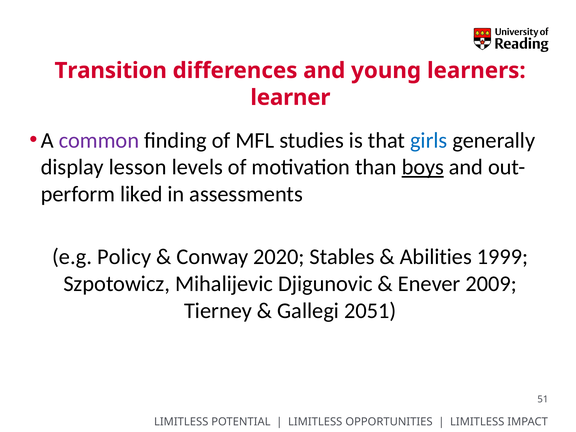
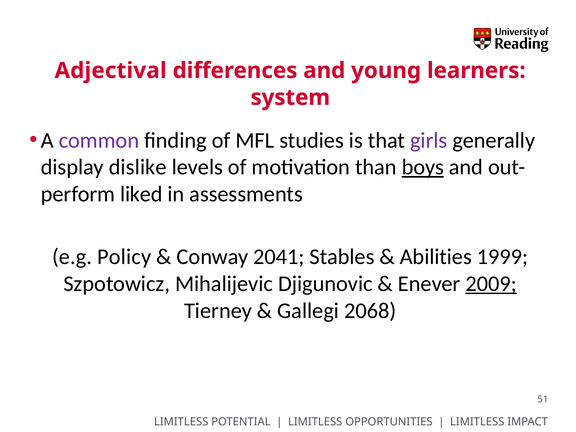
Transition: Transition -> Adjectival
learner: learner -> system
girls colour: blue -> purple
lesson: lesson -> dislike
2020: 2020 -> 2041
2009 underline: none -> present
2051: 2051 -> 2068
